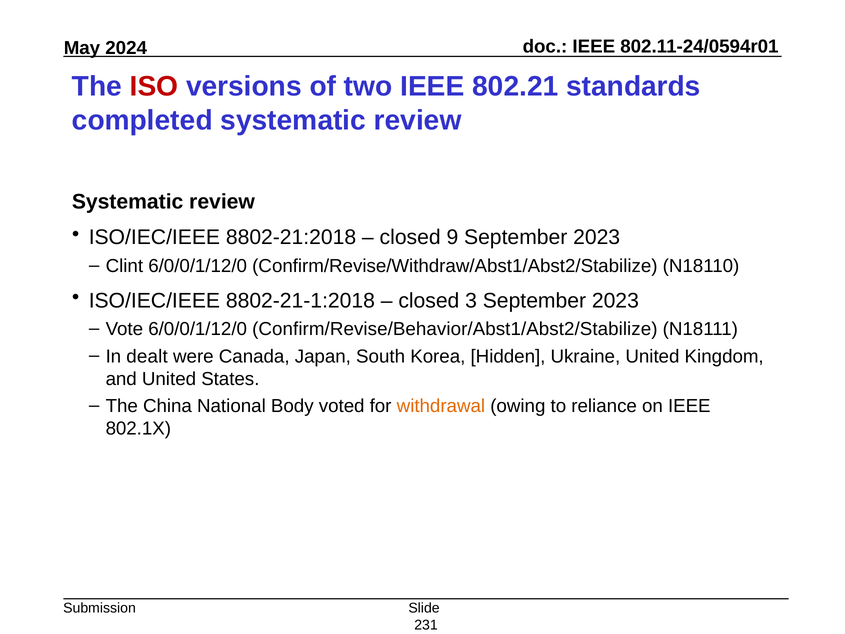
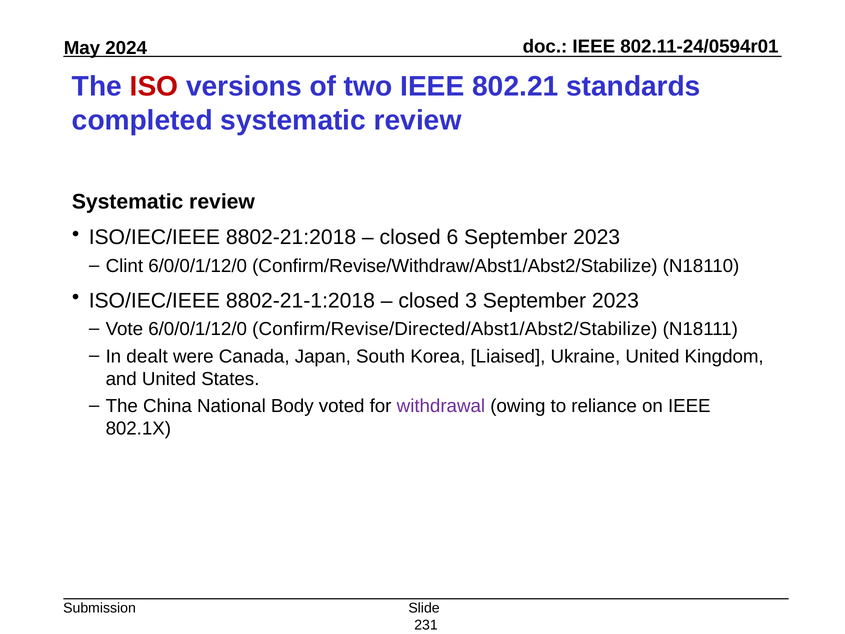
9: 9 -> 6
Confirm/Revise/Behavior/Abst1/Abst2/Stabilize: Confirm/Revise/Behavior/Abst1/Abst2/Stabilize -> Confirm/Revise/Directed/Abst1/Abst2/Stabilize
Hidden: Hidden -> Liaised
withdrawal colour: orange -> purple
